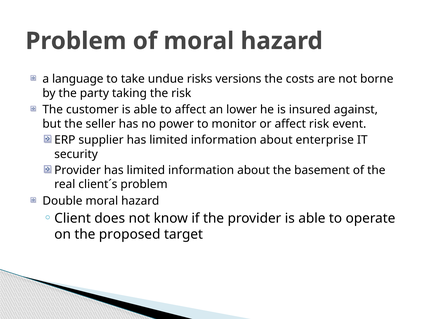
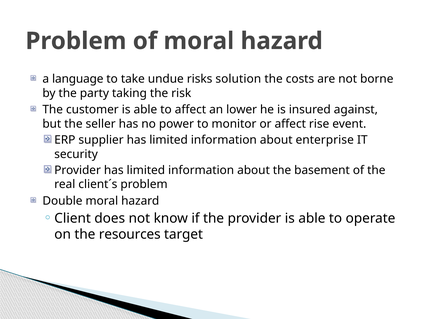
versions: versions -> solution
affect risk: risk -> rise
proposed: proposed -> resources
